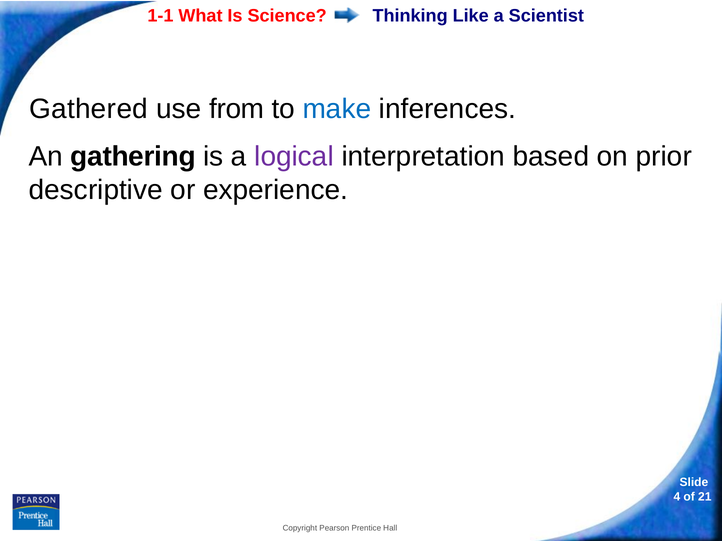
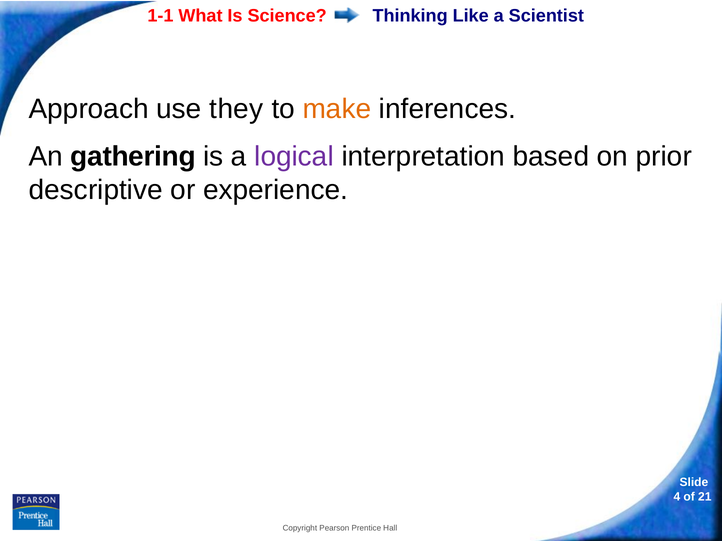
Gathered: Gathered -> Approach
from: from -> they
make colour: blue -> orange
